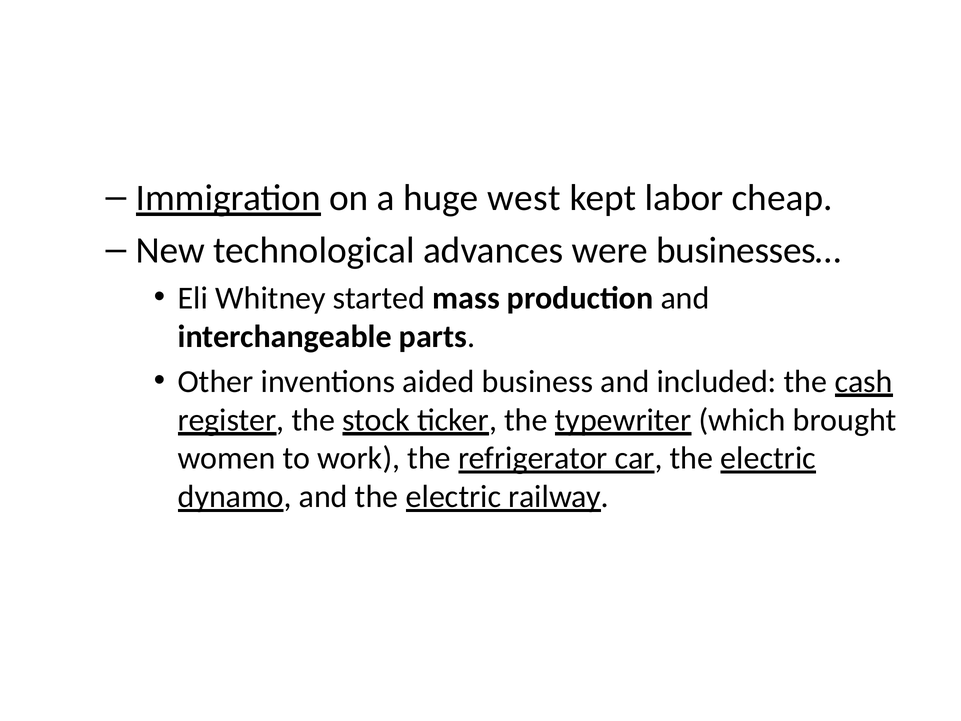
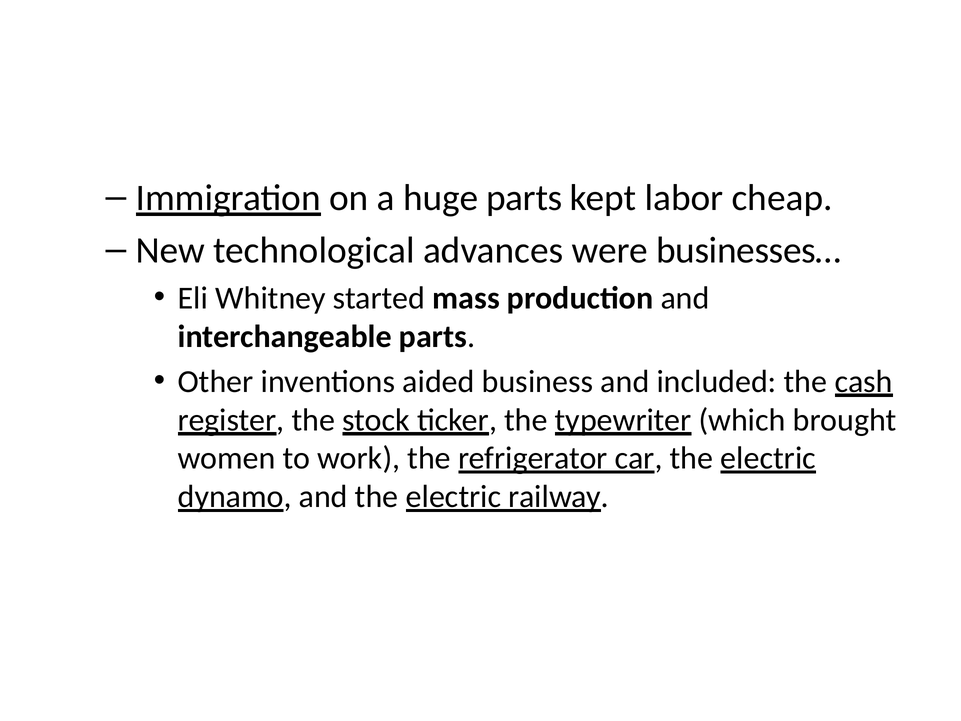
huge west: west -> parts
